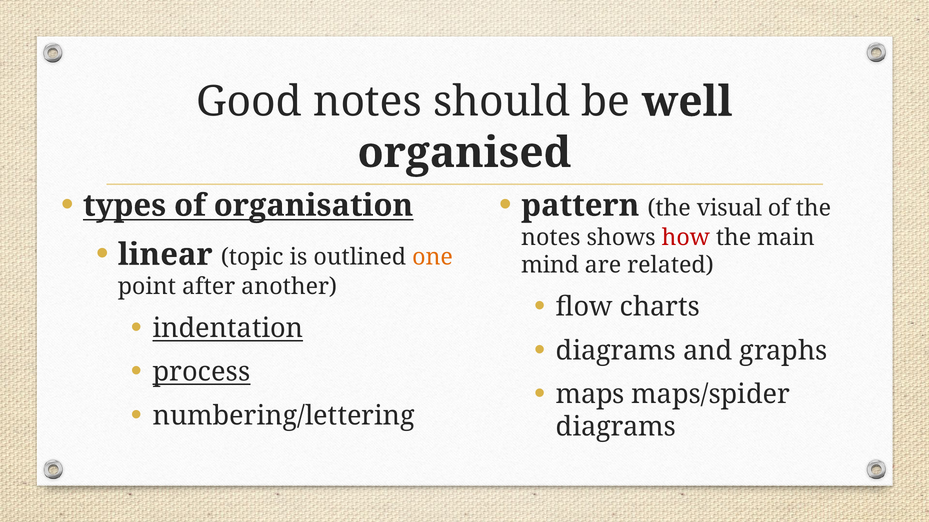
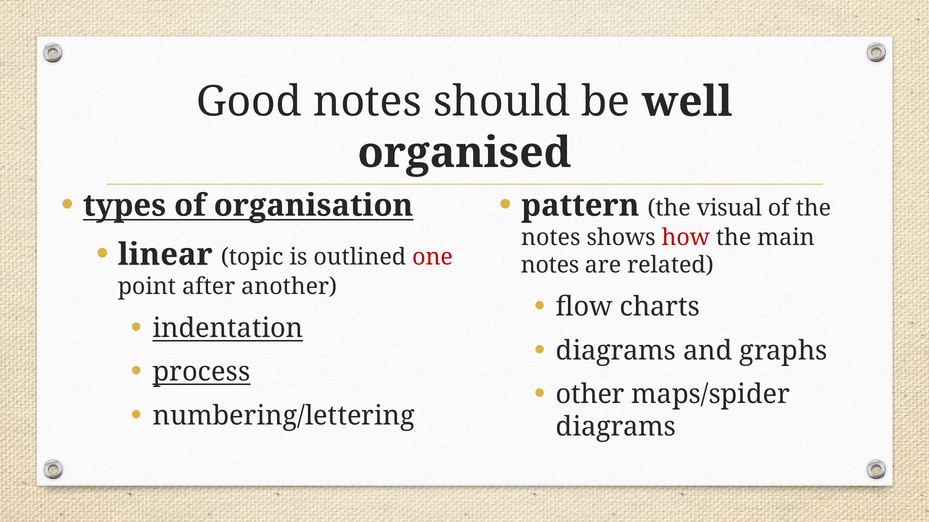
one colour: orange -> red
mind at (550, 266): mind -> notes
maps: maps -> other
